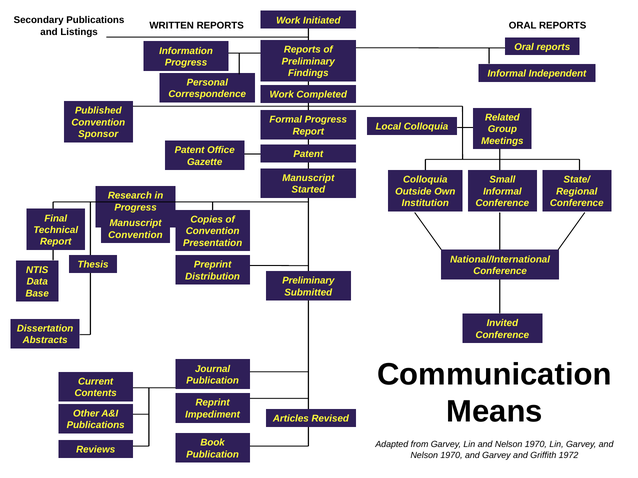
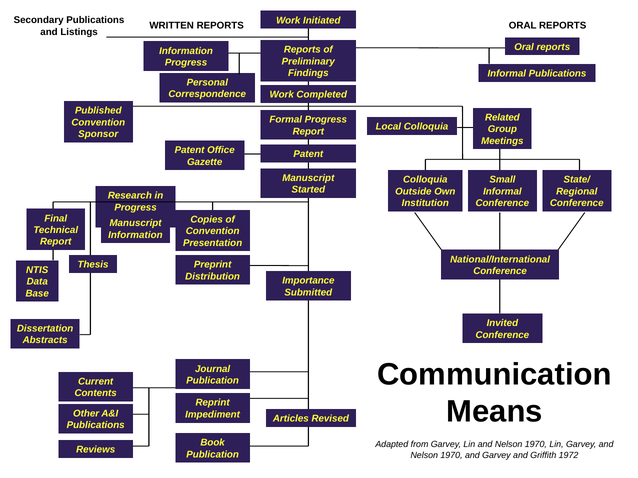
Informal Independent: Independent -> Publications
Convention at (135, 235): Convention -> Information
Preliminary at (308, 281): Preliminary -> Importance
